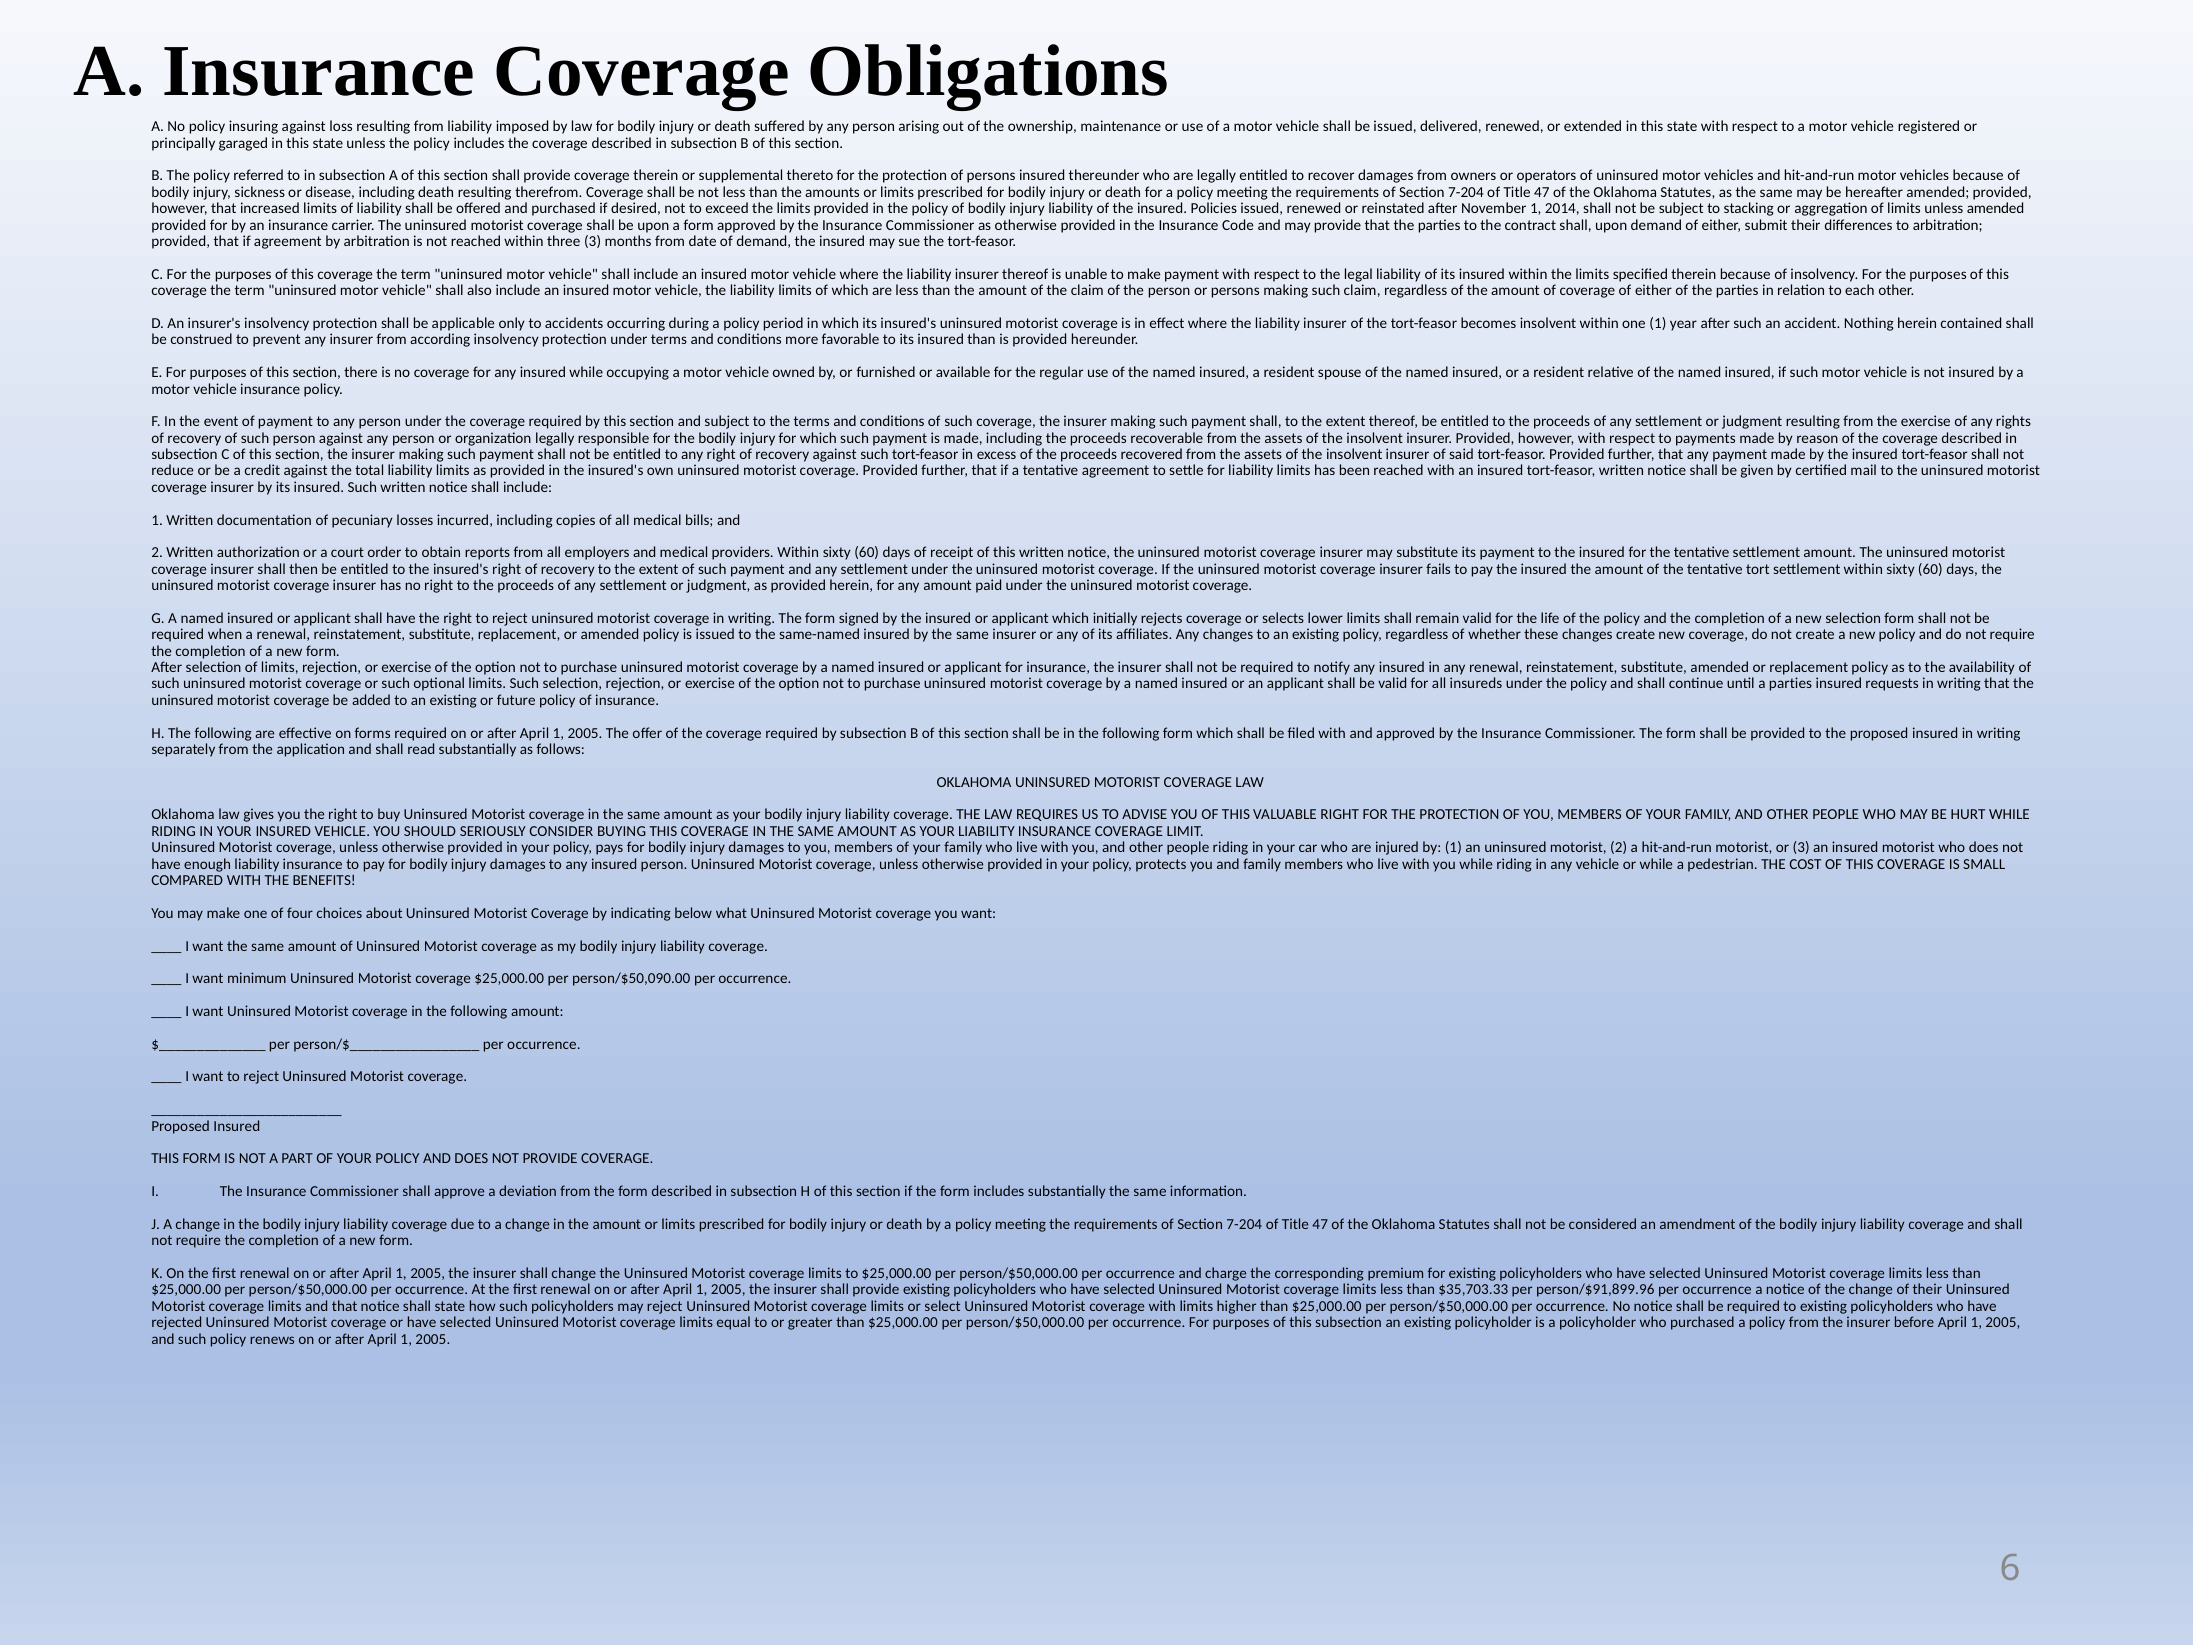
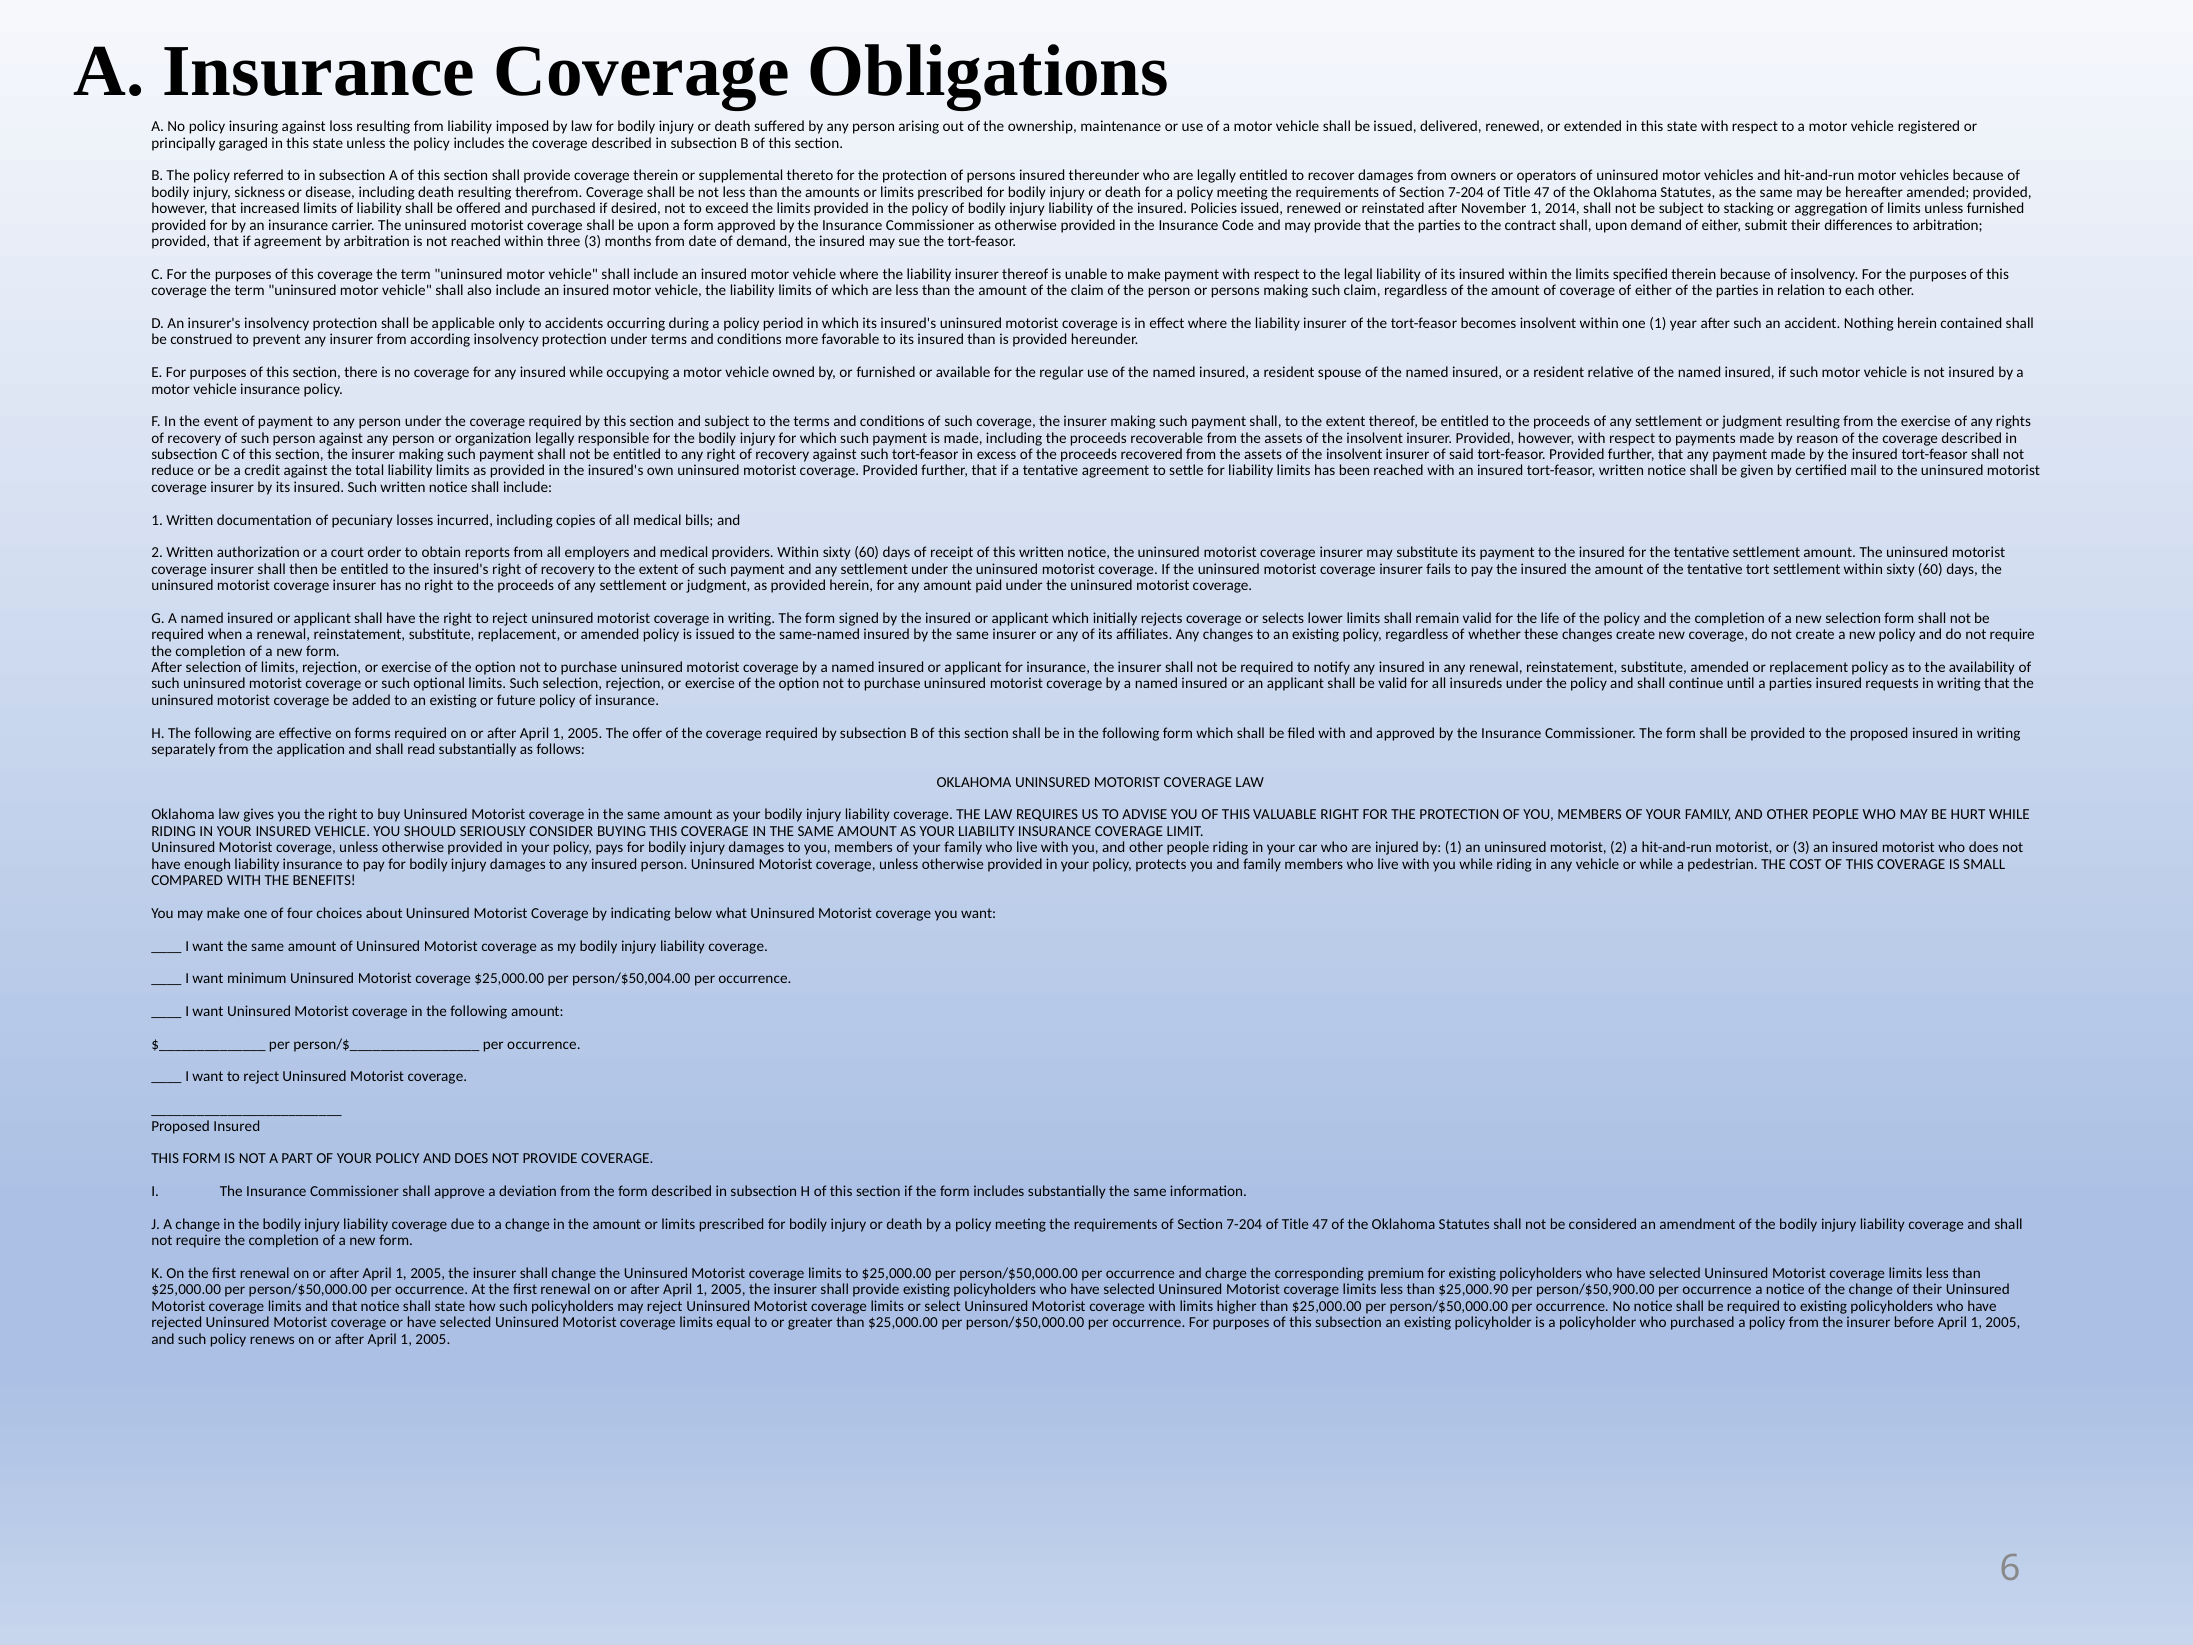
unless amended: amended -> furnished
person/$50,090.00: person/$50,090.00 -> person/$50,004.00
$35,703.33: $35,703.33 -> $25,000.90
person/$91,899.96: person/$91,899.96 -> person/$50,900.00
